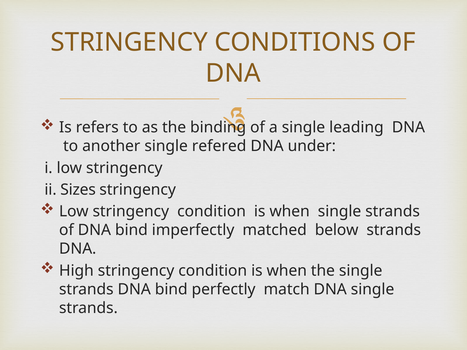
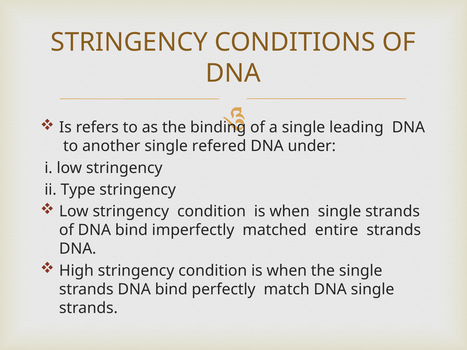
Sizes: Sizes -> Type
below: below -> entire
